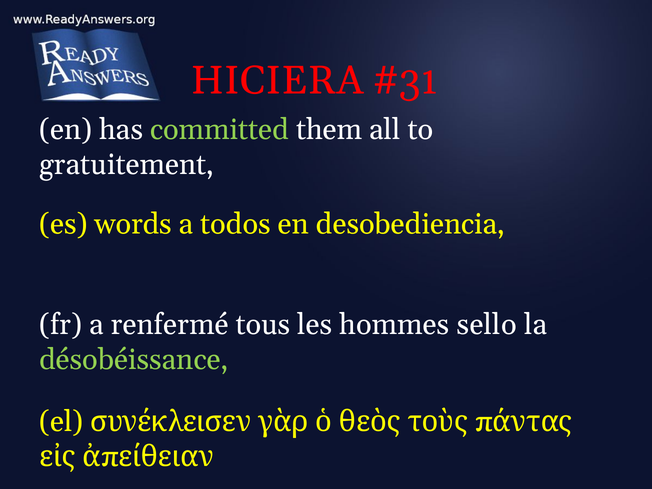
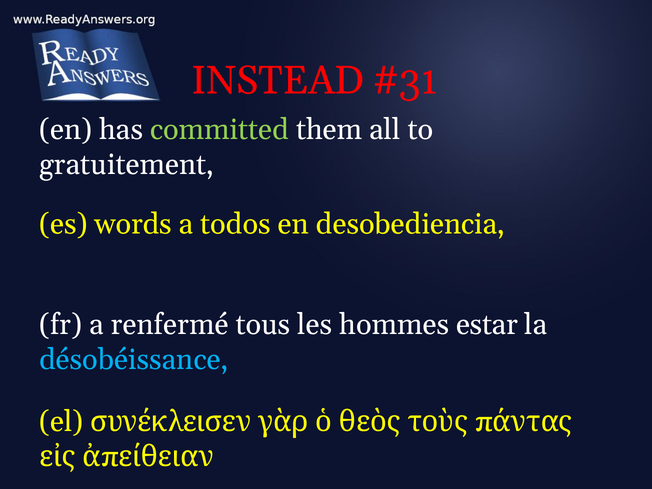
HICIERA: HICIERA -> INSTEAD
sello: sello -> estar
désobéissance colour: light green -> light blue
